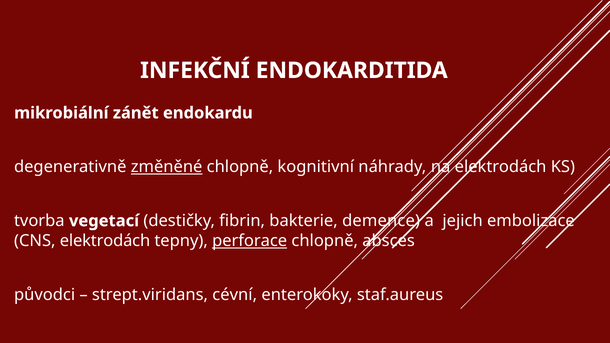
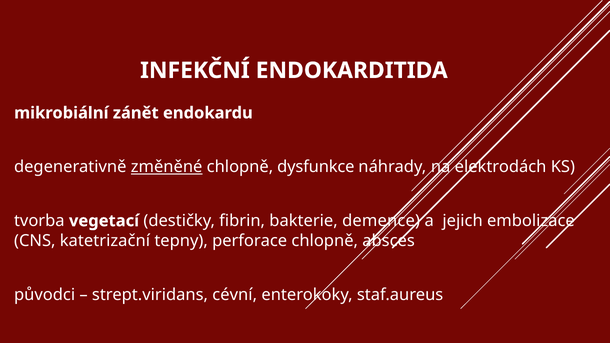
kognitivní: kognitivní -> dysfunkce
CNS elektrodách: elektrodách -> katetrizační
perforace underline: present -> none
